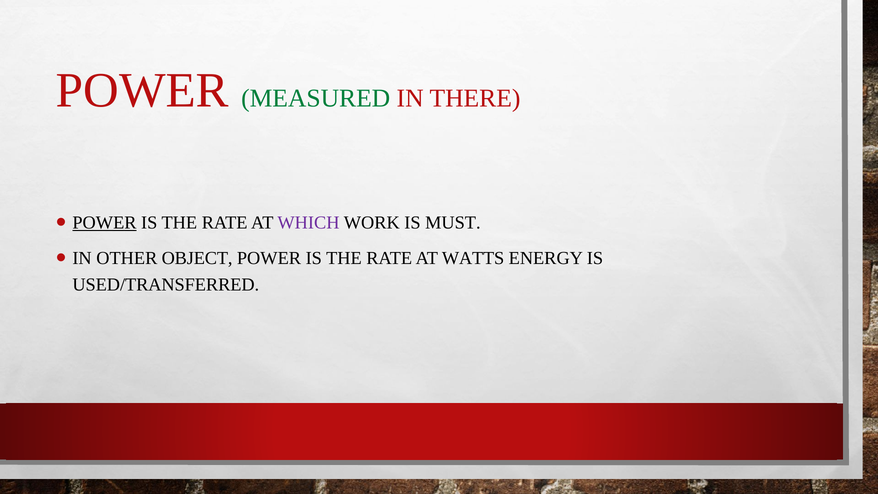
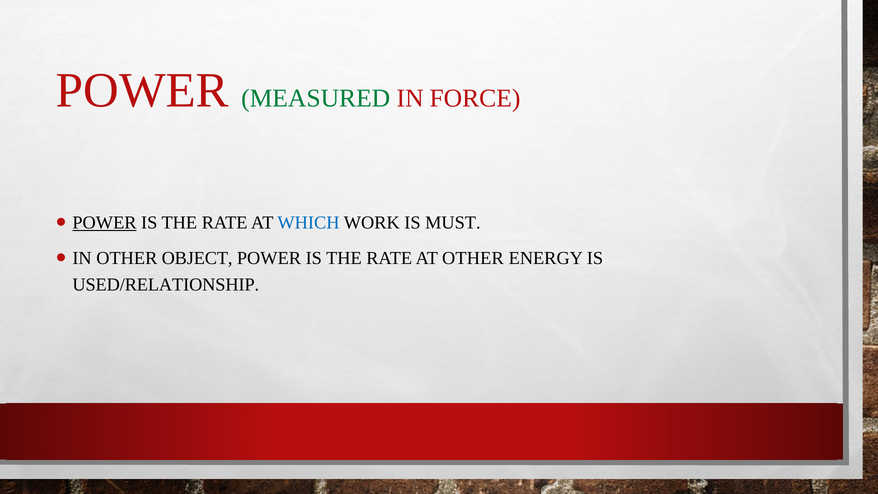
THERE: THERE -> FORCE
WHICH colour: purple -> blue
AT WATTS: WATTS -> OTHER
USED/TRANSFERRED: USED/TRANSFERRED -> USED/RELATIONSHIP
